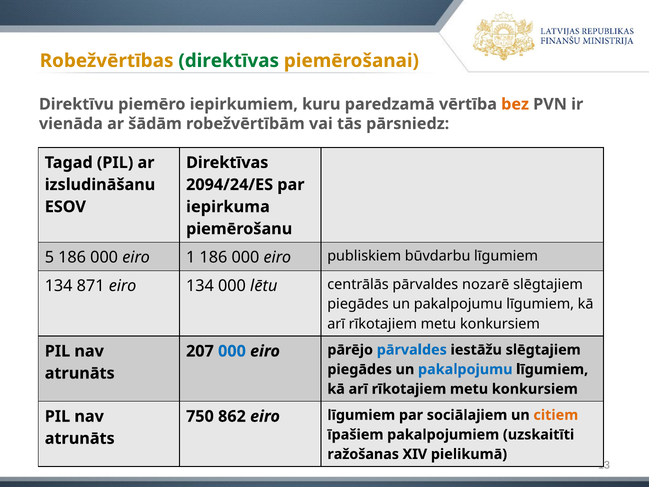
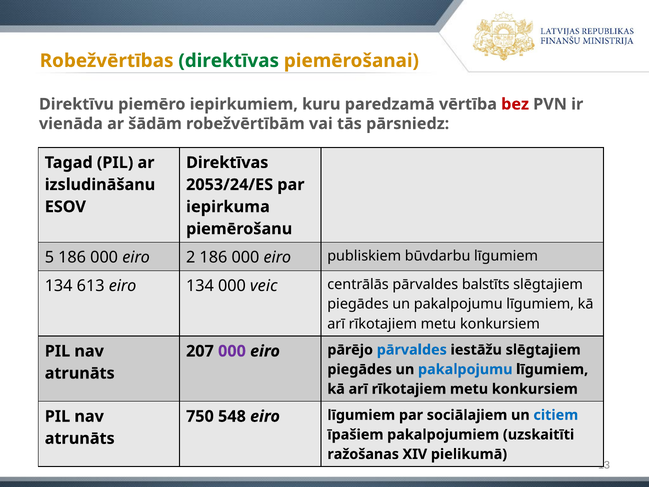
bez colour: orange -> red
2094/24/ES: 2094/24/ES -> 2053/24/ES
1: 1 -> 2
871: 871 -> 613
lētu: lētu -> veic
nozarē: nozarē -> balstīts
000 at (232, 351) colour: blue -> purple
862: 862 -> 548
citiem colour: orange -> blue
